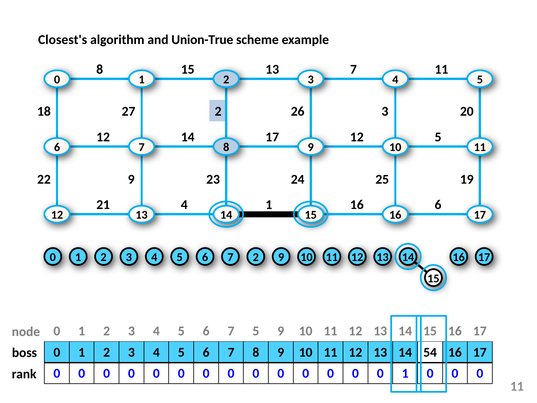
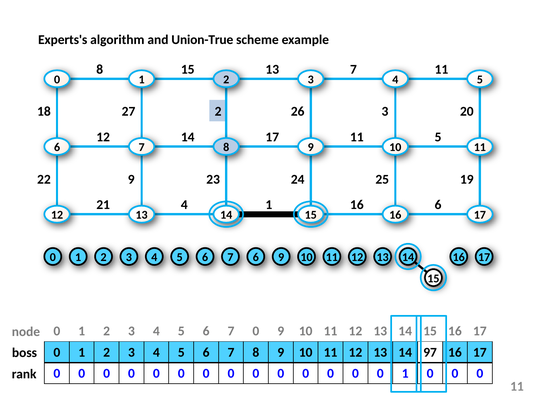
Closest's: Closest's -> Experts's
17 12: 12 -> 11
7 2: 2 -> 6
7 5: 5 -> 0
54: 54 -> 97
